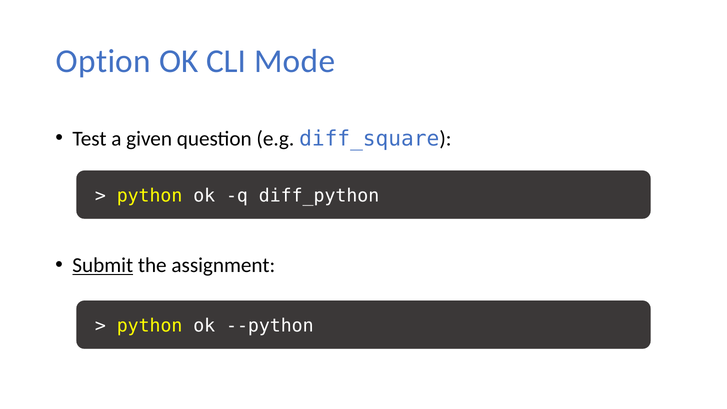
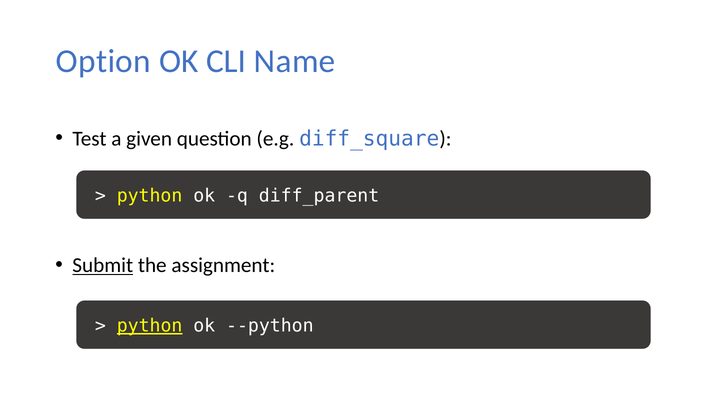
Mode: Mode -> Name
diff_python: diff_python -> diff_parent
python at (150, 326) underline: none -> present
